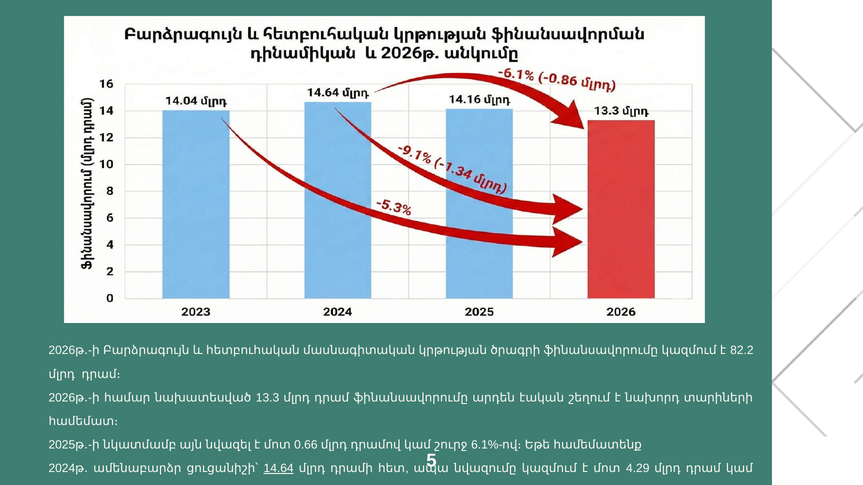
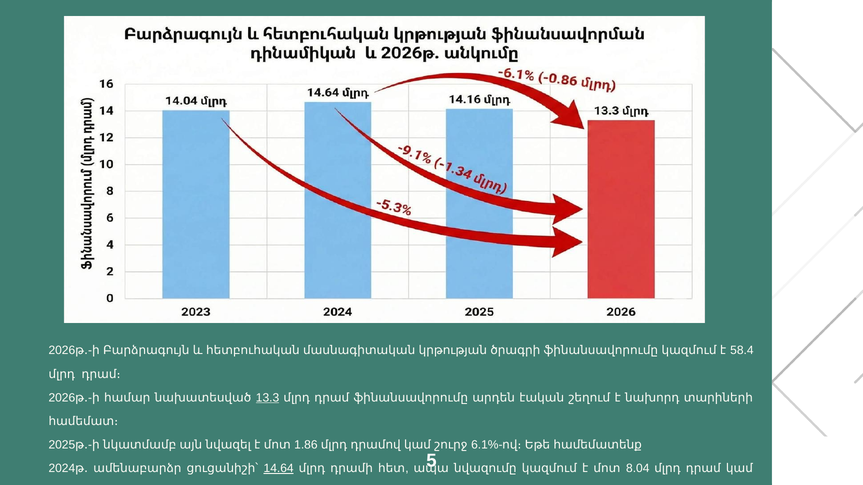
82.2: 82.2 -> 58.4
13.3 underline: none -> present
0.66: 0.66 -> 1.86
4.29: 4.29 -> 8.04
